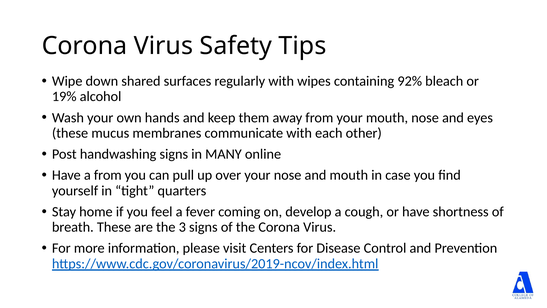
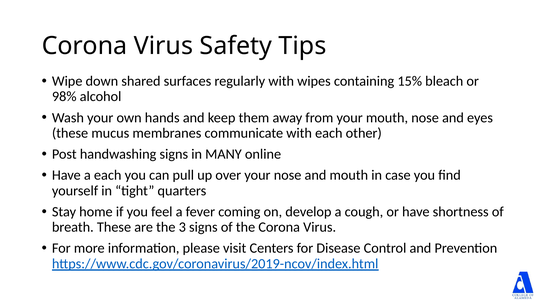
92%: 92% -> 15%
19%: 19% -> 98%
a from: from -> each
